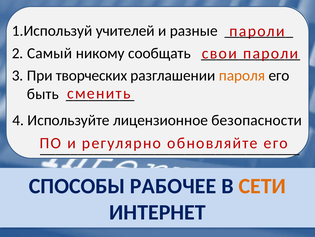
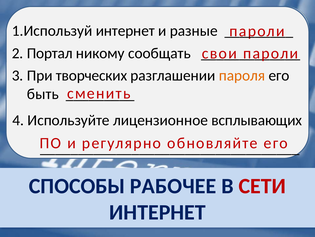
учителей at (125, 31): учителей -> интернет
Самый: Самый -> Портал
безопасности: безопасности -> всплывающих
СЕТИ colour: orange -> red
